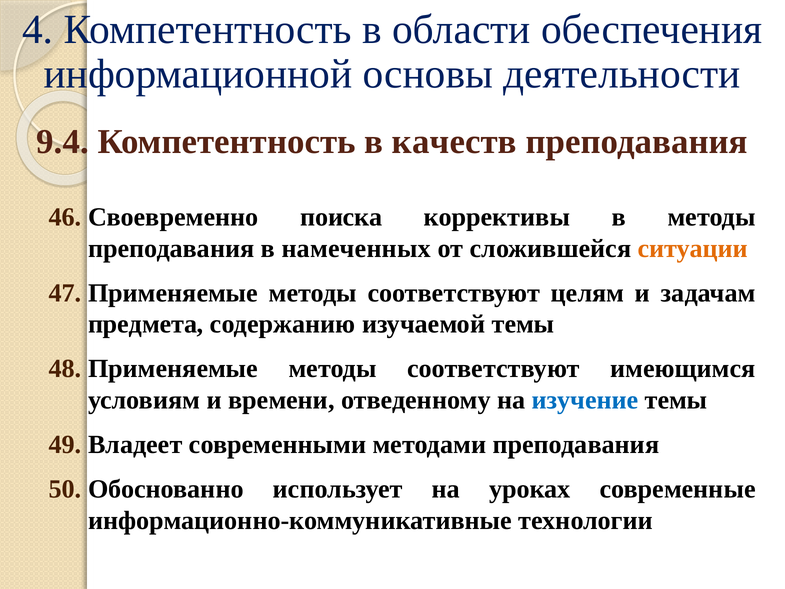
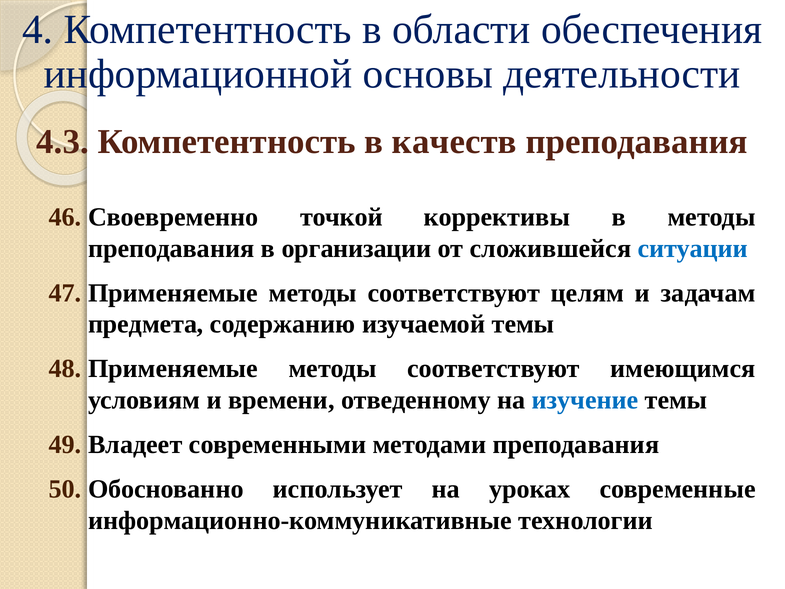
9.4: 9.4 -> 4.3
поиска: поиска -> точкой
намеченных: намеченных -> организации
ситуации colour: orange -> blue
